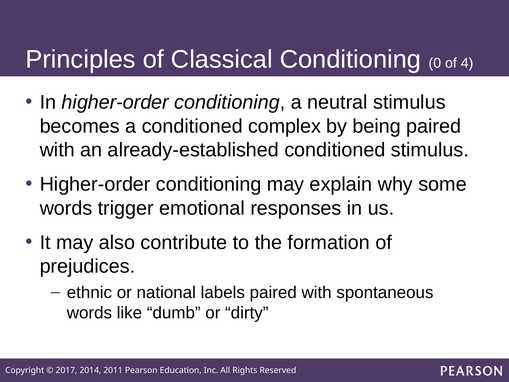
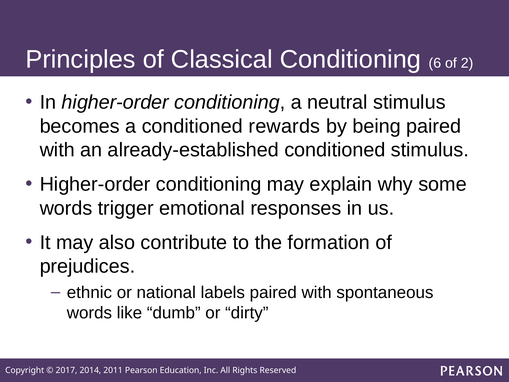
0: 0 -> 6
4: 4 -> 2
complex: complex -> rewards
